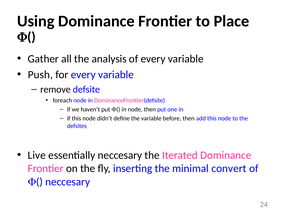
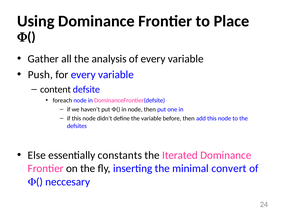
remove: remove -> content
Live: Live -> Else
essentially neccesary: neccesary -> constants
